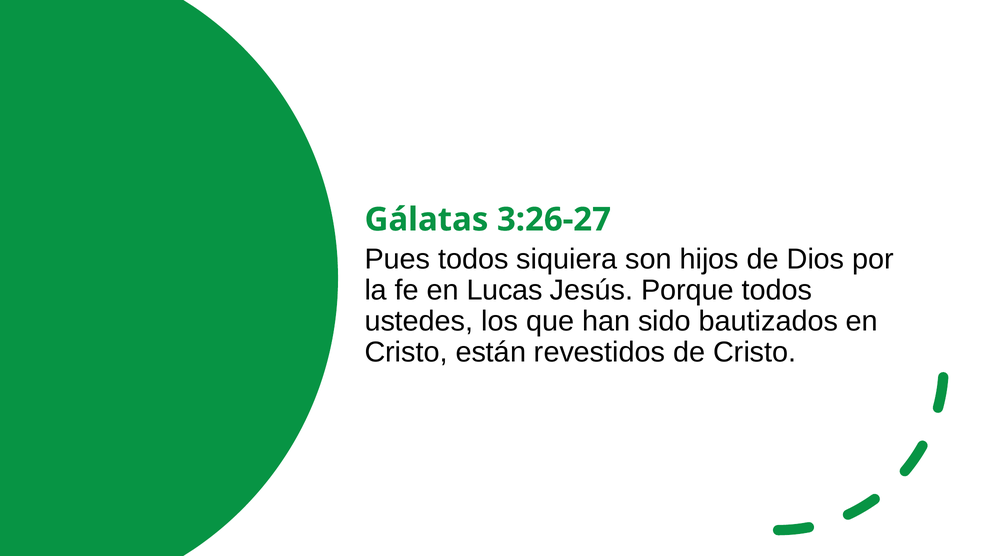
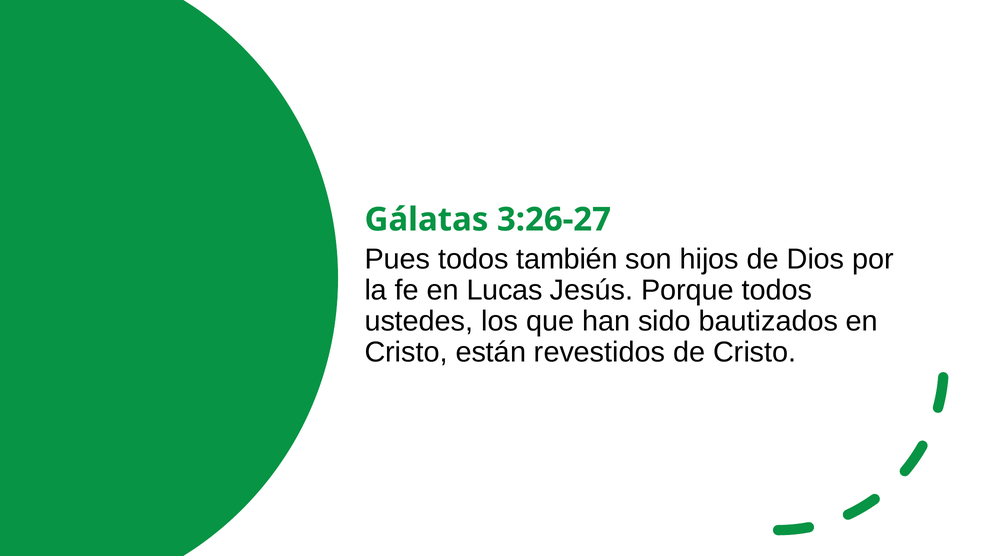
siquiera: siquiera -> también
